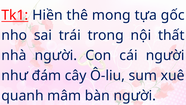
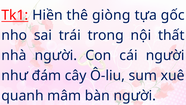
mong: mong -> giòng
